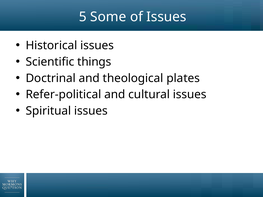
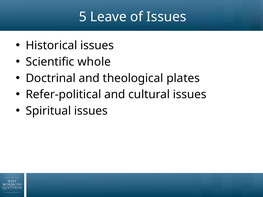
Some: Some -> Leave
things: things -> whole
